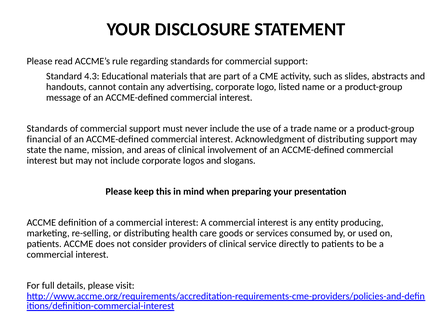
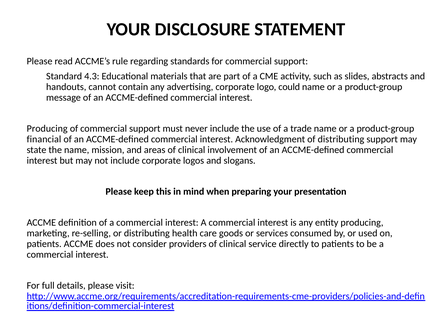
listed: listed -> could
Standards at (47, 128): Standards -> Producing
